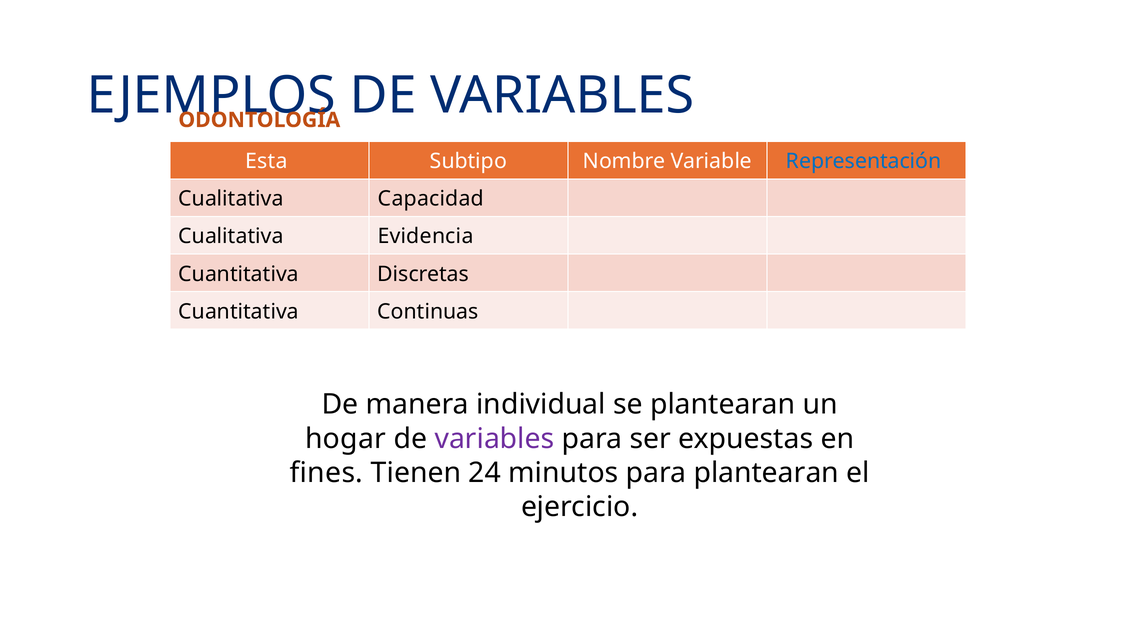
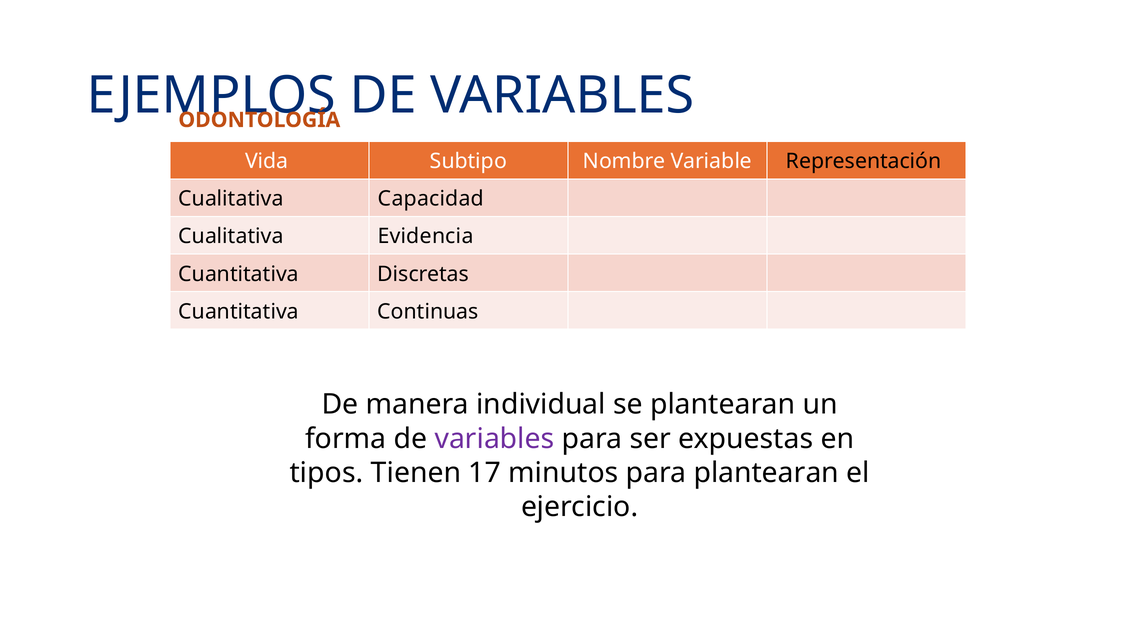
Esta: Esta -> Vida
Representación colour: blue -> black
hogar: hogar -> forma
fines: fines -> tipos
24: 24 -> 17
